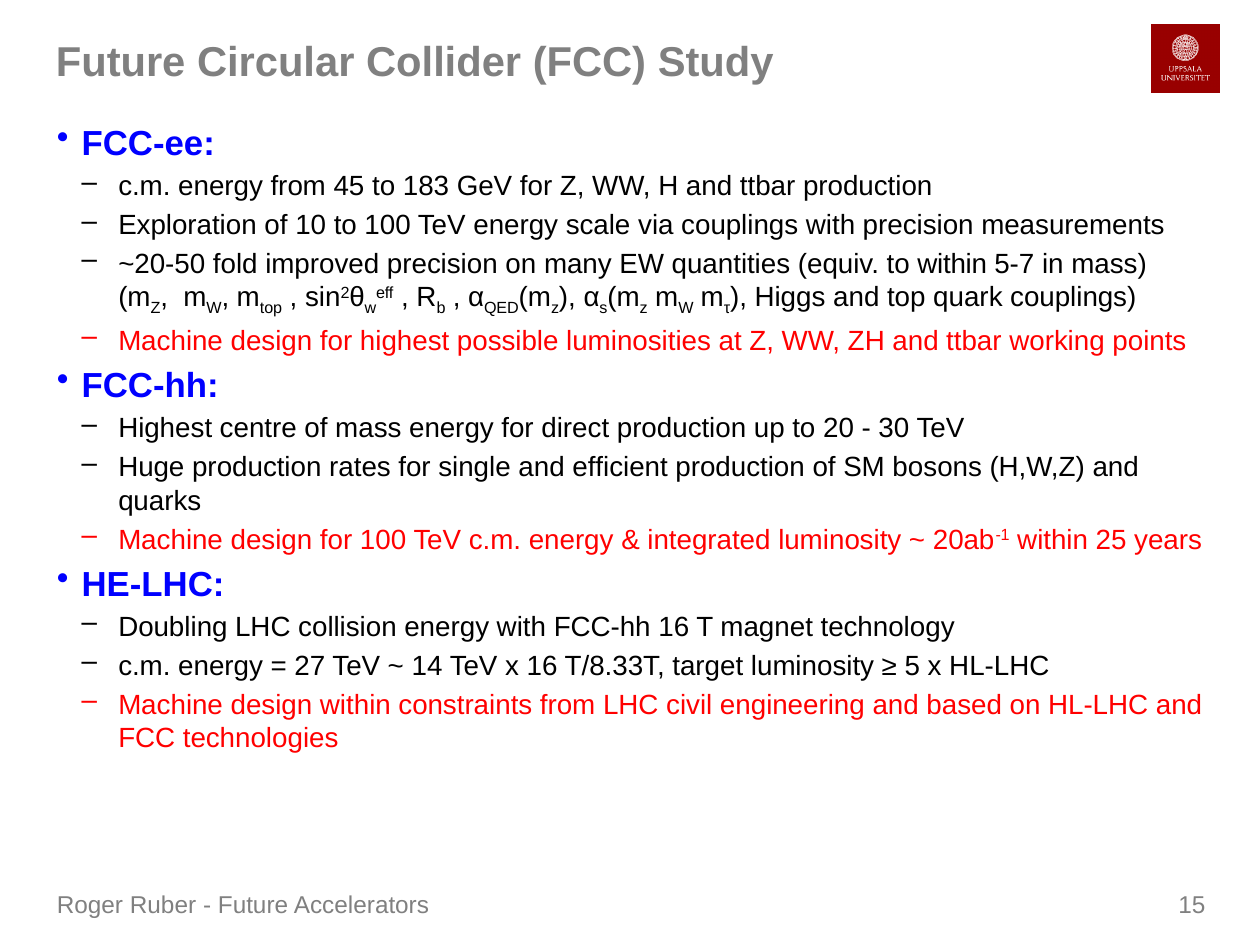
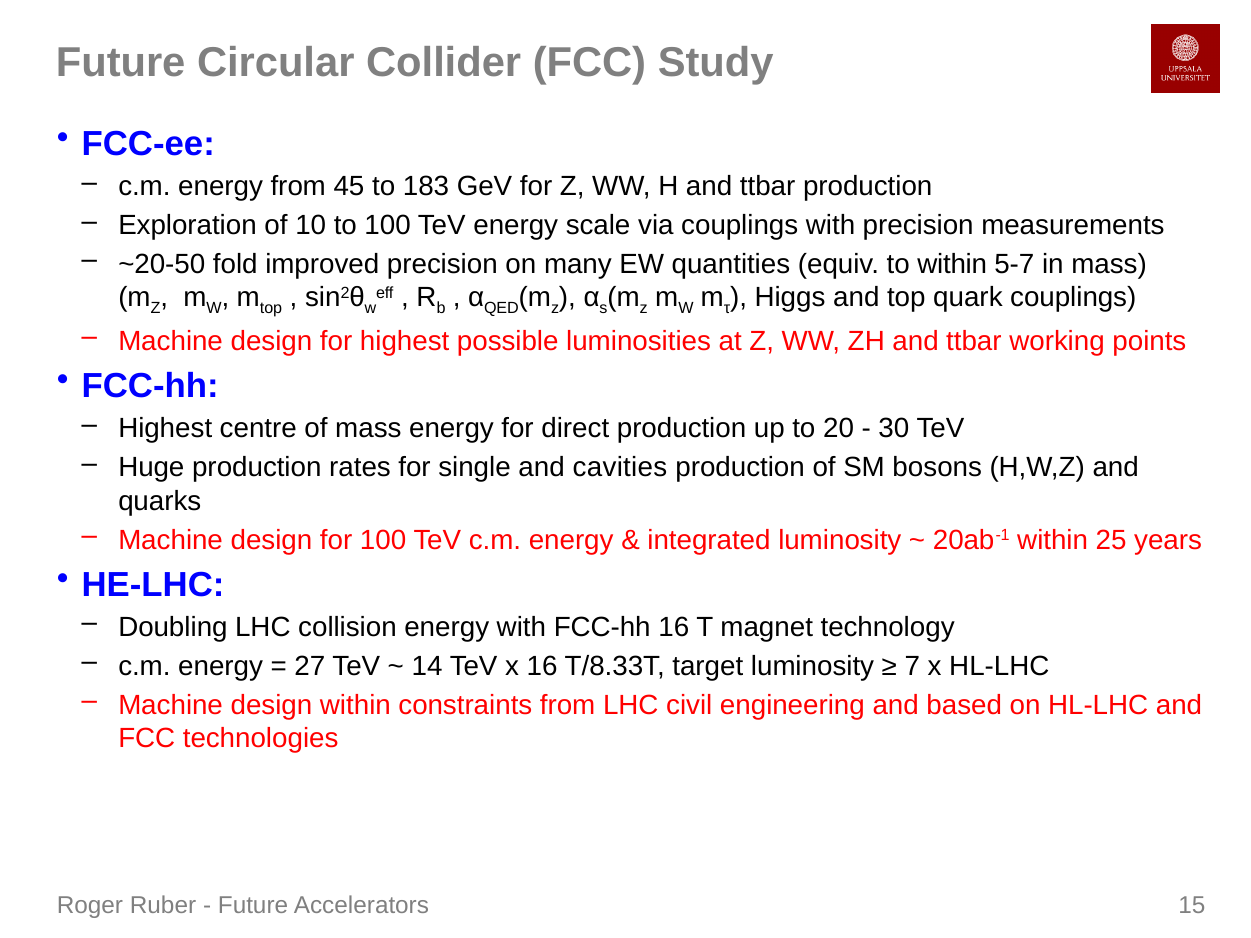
efficient: efficient -> cavities
5: 5 -> 7
